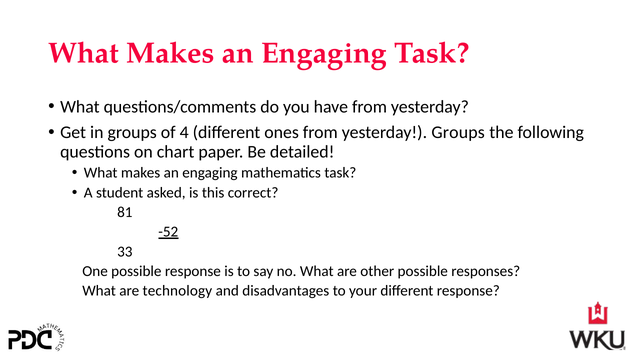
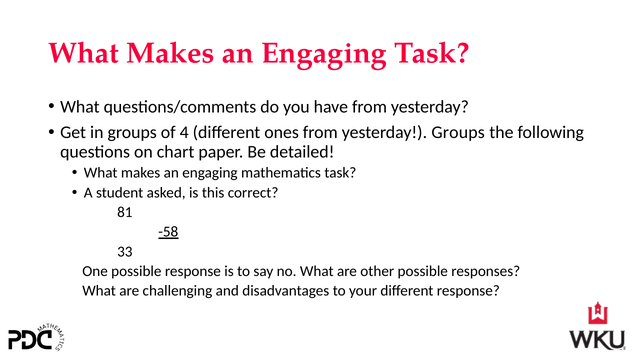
-52: -52 -> -58
technology: technology -> challenging
